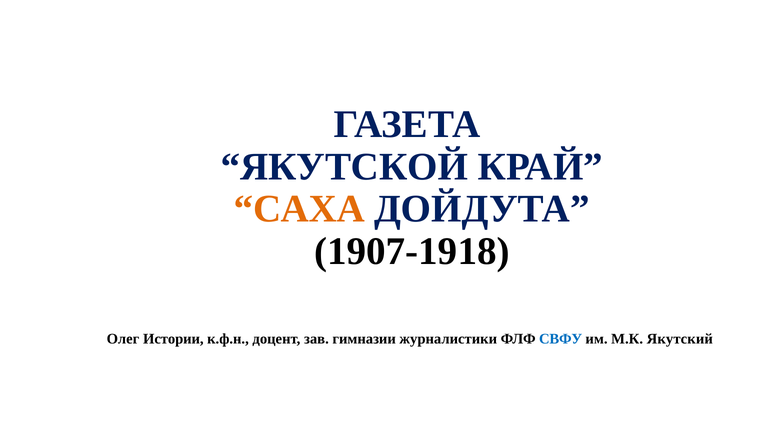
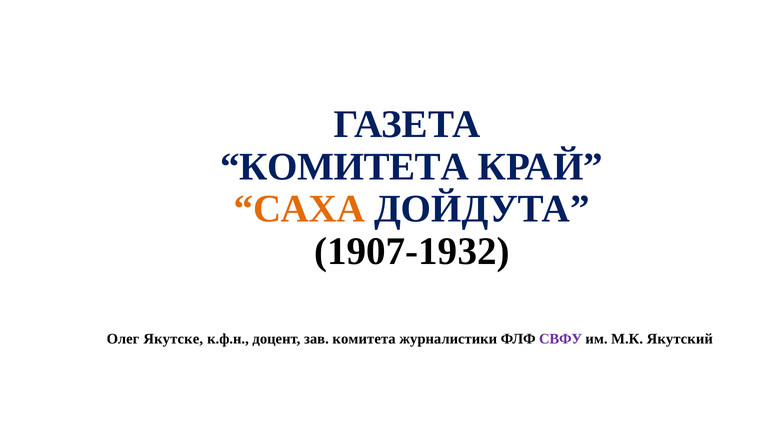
ЯКУТСКОЙ at (344, 167): ЯКУТСКОЙ -> КОМИТЕТА
1907-1918: 1907-1918 -> 1907-1932
Истории: Истории -> Якутске
зав гимназии: гимназии -> комитета
СВФУ colour: blue -> purple
